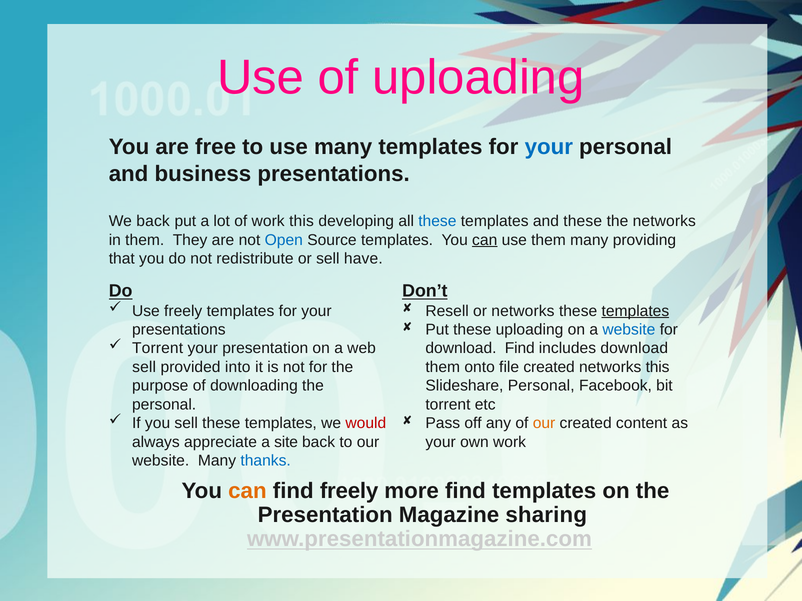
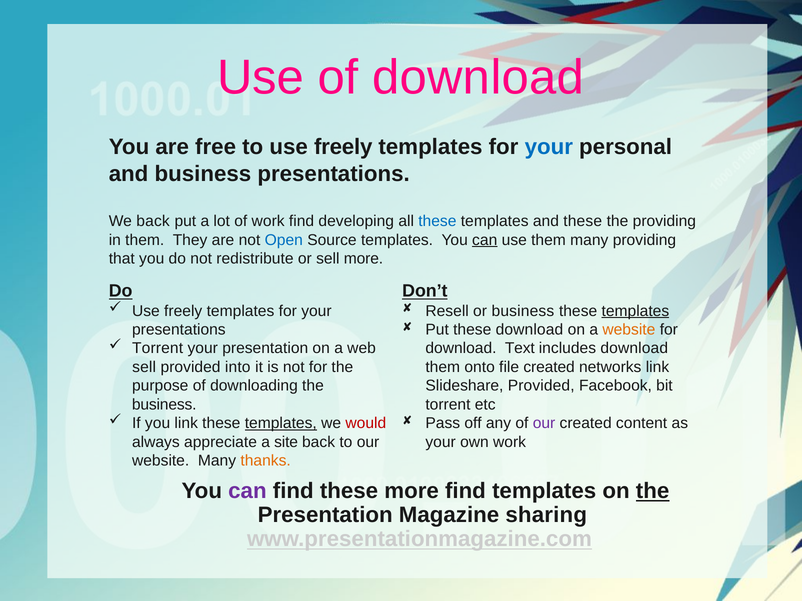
of uploading: uploading -> download
to use many: many -> freely
work this: this -> find
the networks: networks -> providing
sell have: have -> more
or networks: networks -> business
these uploading: uploading -> download
website at (629, 330) colour: blue -> orange
download Find: Find -> Text
networks this: this -> link
Slideshare Personal: Personal -> Provided
personal at (164, 405): personal -> business
you sell: sell -> link
templates at (281, 424) underline: none -> present
our at (544, 424) colour: orange -> purple
thanks colour: blue -> orange
can at (247, 491) colour: orange -> purple
find freely: freely -> these
the at (653, 491) underline: none -> present
